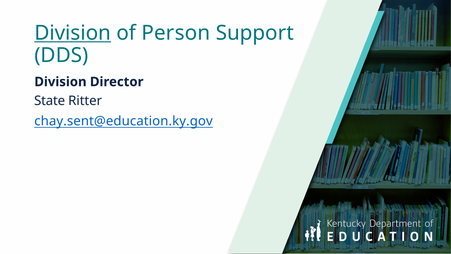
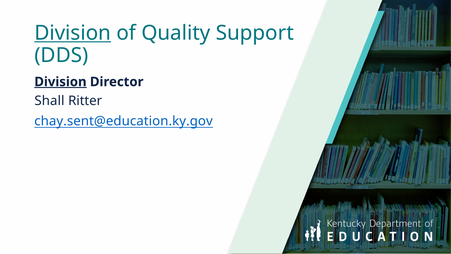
Person: Person -> Quality
Division at (60, 82) underline: none -> present
State: State -> Shall
